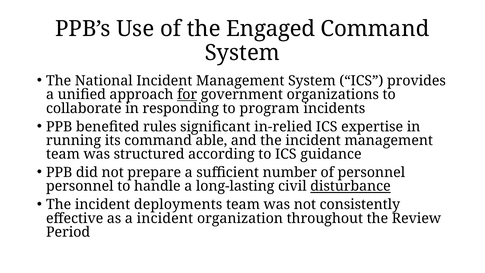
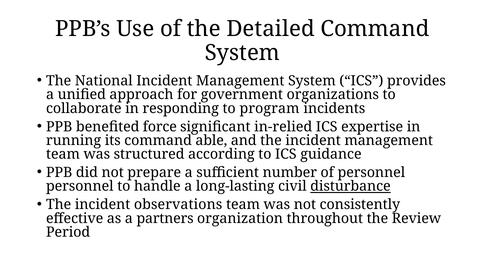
Engaged: Engaged -> Detailed
for underline: present -> none
rules: rules -> force
deployments: deployments -> observations
a incident: incident -> partners
